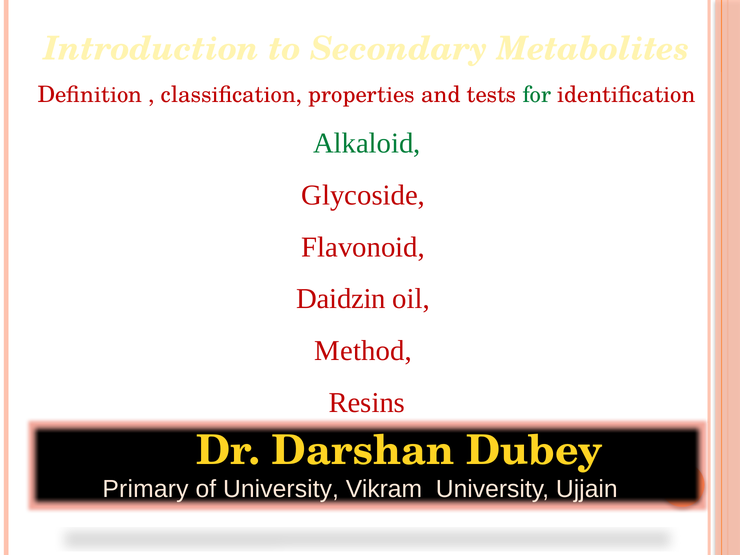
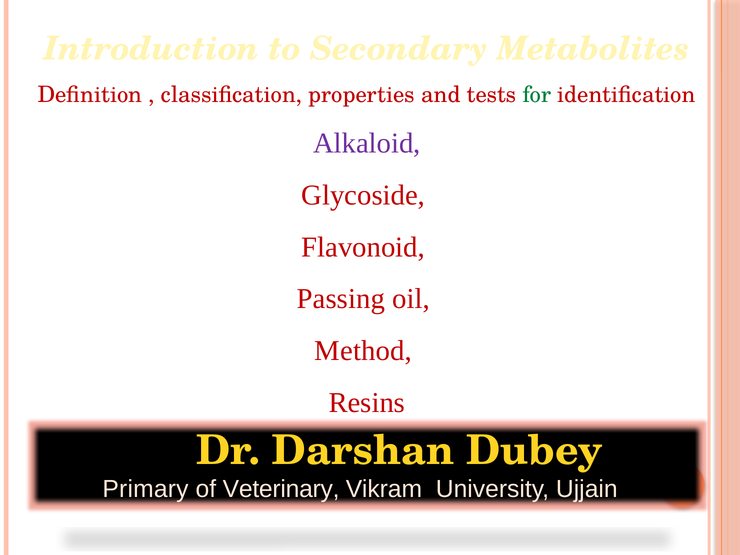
Alkaloid colour: green -> purple
Daidzin: Daidzin -> Passing
of University: University -> Veterinary
